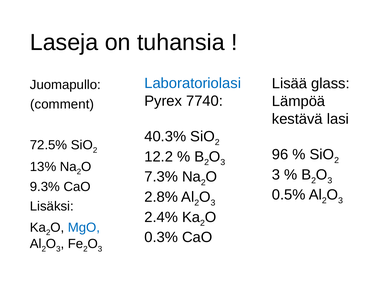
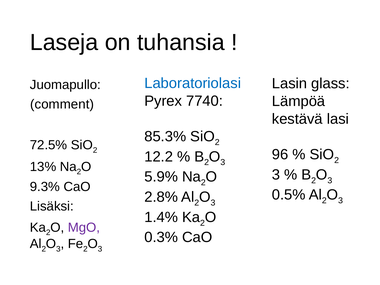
Lisää: Lisää -> Lasin
40.3%: 40.3% -> 85.3%
7.3%: 7.3% -> 5.9%
2.4%: 2.4% -> 1.4%
MgO colour: blue -> purple
